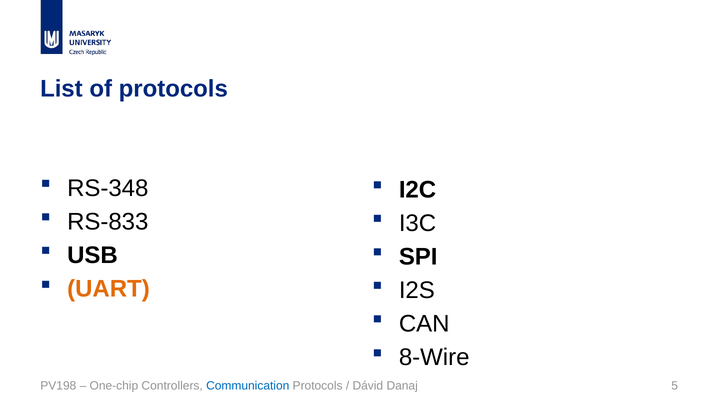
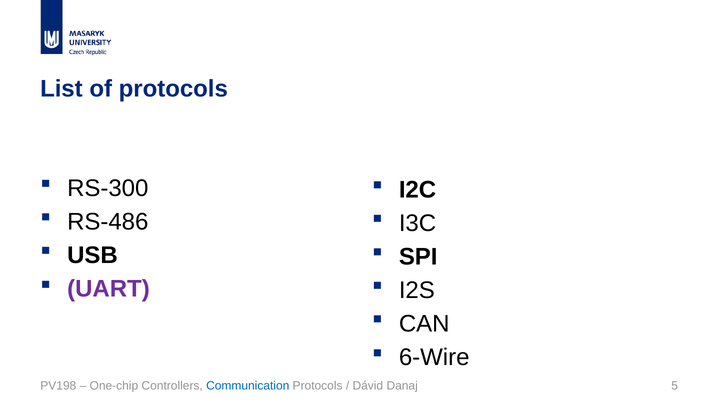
RS-348: RS-348 -> RS-300
RS-833: RS-833 -> RS-486
UART colour: orange -> purple
8-Wire: 8-Wire -> 6-Wire
